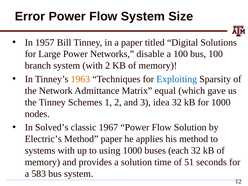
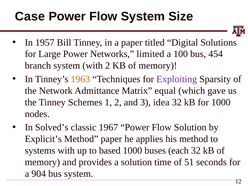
Error: Error -> Case
disable: disable -> limited
bus 100: 100 -> 454
Exploiting colour: blue -> purple
Electric’s: Electric’s -> Explicit’s
using: using -> based
583: 583 -> 904
